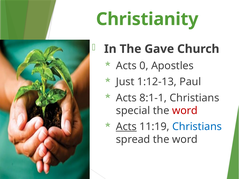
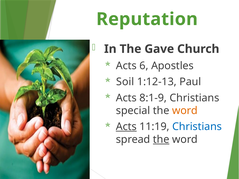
Christianity: Christianity -> Reputation
0: 0 -> 6
Just: Just -> Soil
8:1-1: 8:1-1 -> 8:1-9
word at (185, 111) colour: red -> orange
the at (161, 140) underline: none -> present
